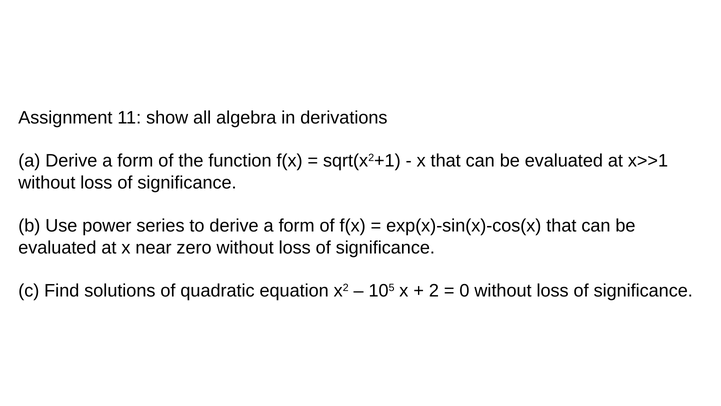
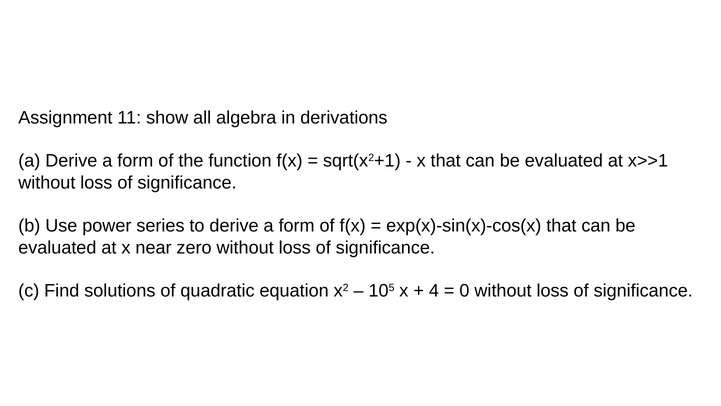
2: 2 -> 4
